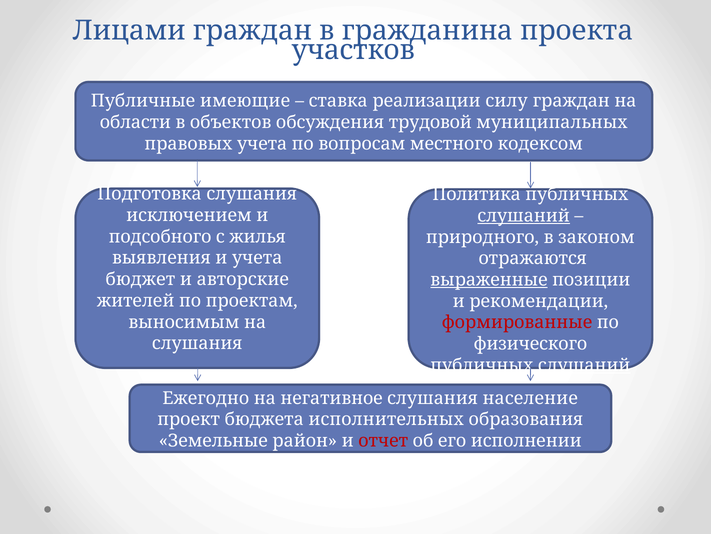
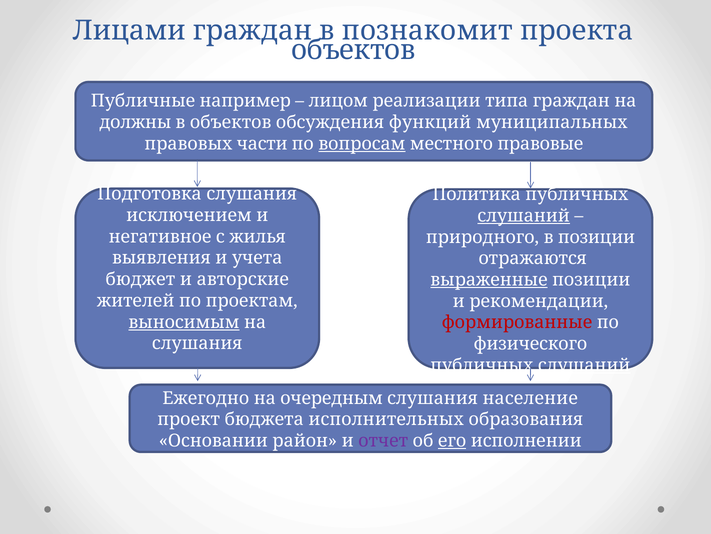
гражданина: гражданина -> познакомит
участков at (353, 50): участков -> объектов
имеющие: имеющие -> например
ставка: ставка -> лицом
силу: силу -> типа
области: области -> должны
трудовой: трудовой -> функций
правовых учета: учета -> части
вопросам underline: none -> present
кодексом: кодексом -> правовые
подсобного: подсобного -> негативное
в законом: законом -> позиции
выносимым underline: none -> present
негативное: негативное -> очередным
Земельные: Земельные -> Основании
отчет colour: red -> purple
его underline: none -> present
